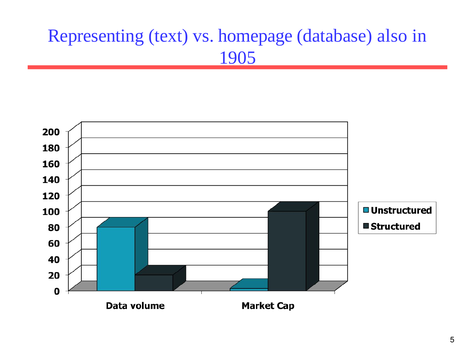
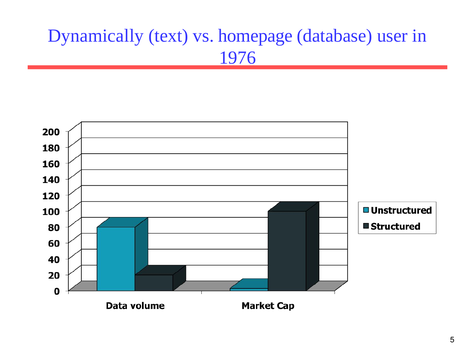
Representing: Representing -> Dynamically
also: also -> user
1905: 1905 -> 1976
